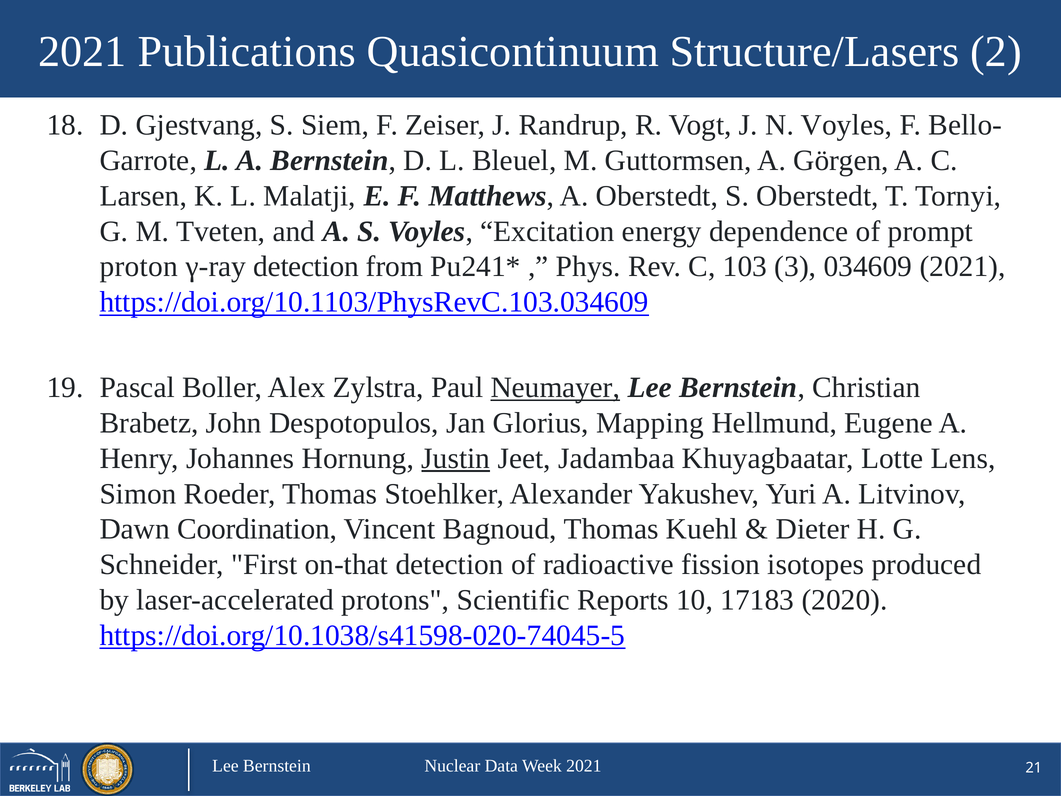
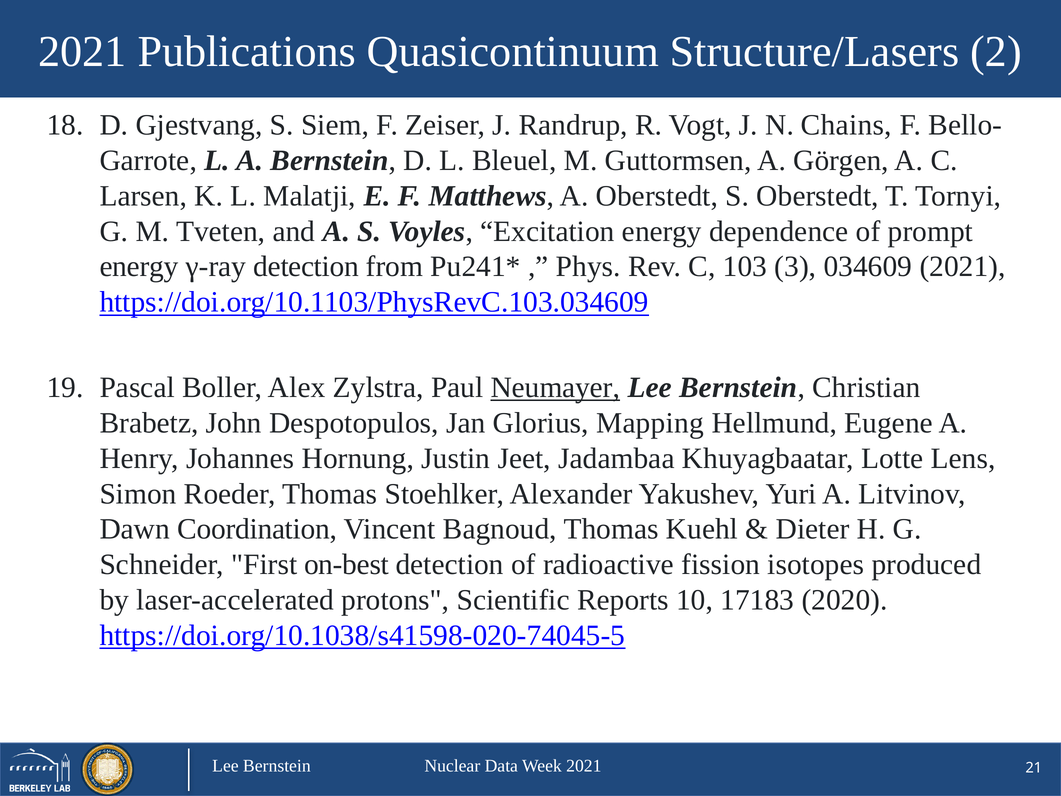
N Voyles: Voyles -> Chains
proton at (139, 267): proton -> energy
Justin underline: present -> none
on-that: on-that -> on-best
